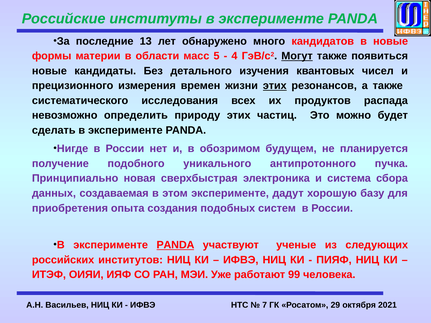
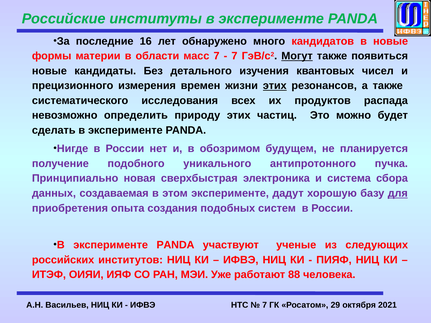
13: 13 -> 16
масс 5: 5 -> 7
4 at (234, 56): 4 -> 7
для underline: none -> present
PANDA at (175, 245) underline: present -> none
99: 99 -> 88
